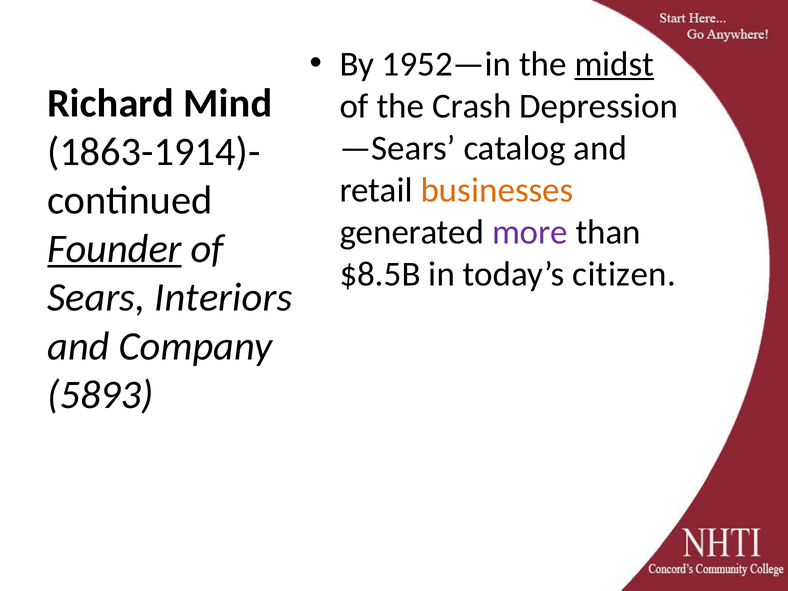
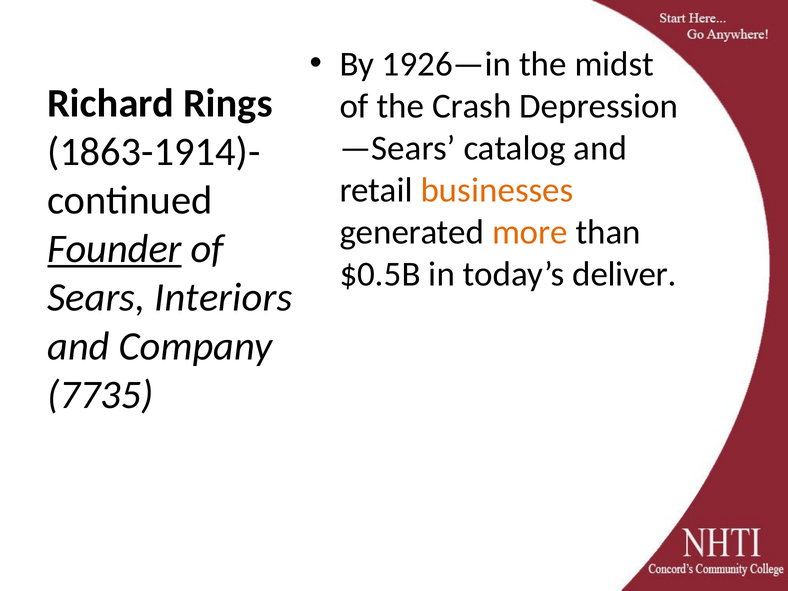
1952—in: 1952—in -> 1926—in
midst underline: present -> none
Mind: Mind -> Rings
more colour: purple -> orange
$8.5B: $8.5B -> $0.5B
citizen: citizen -> deliver
5893: 5893 -> 7735
